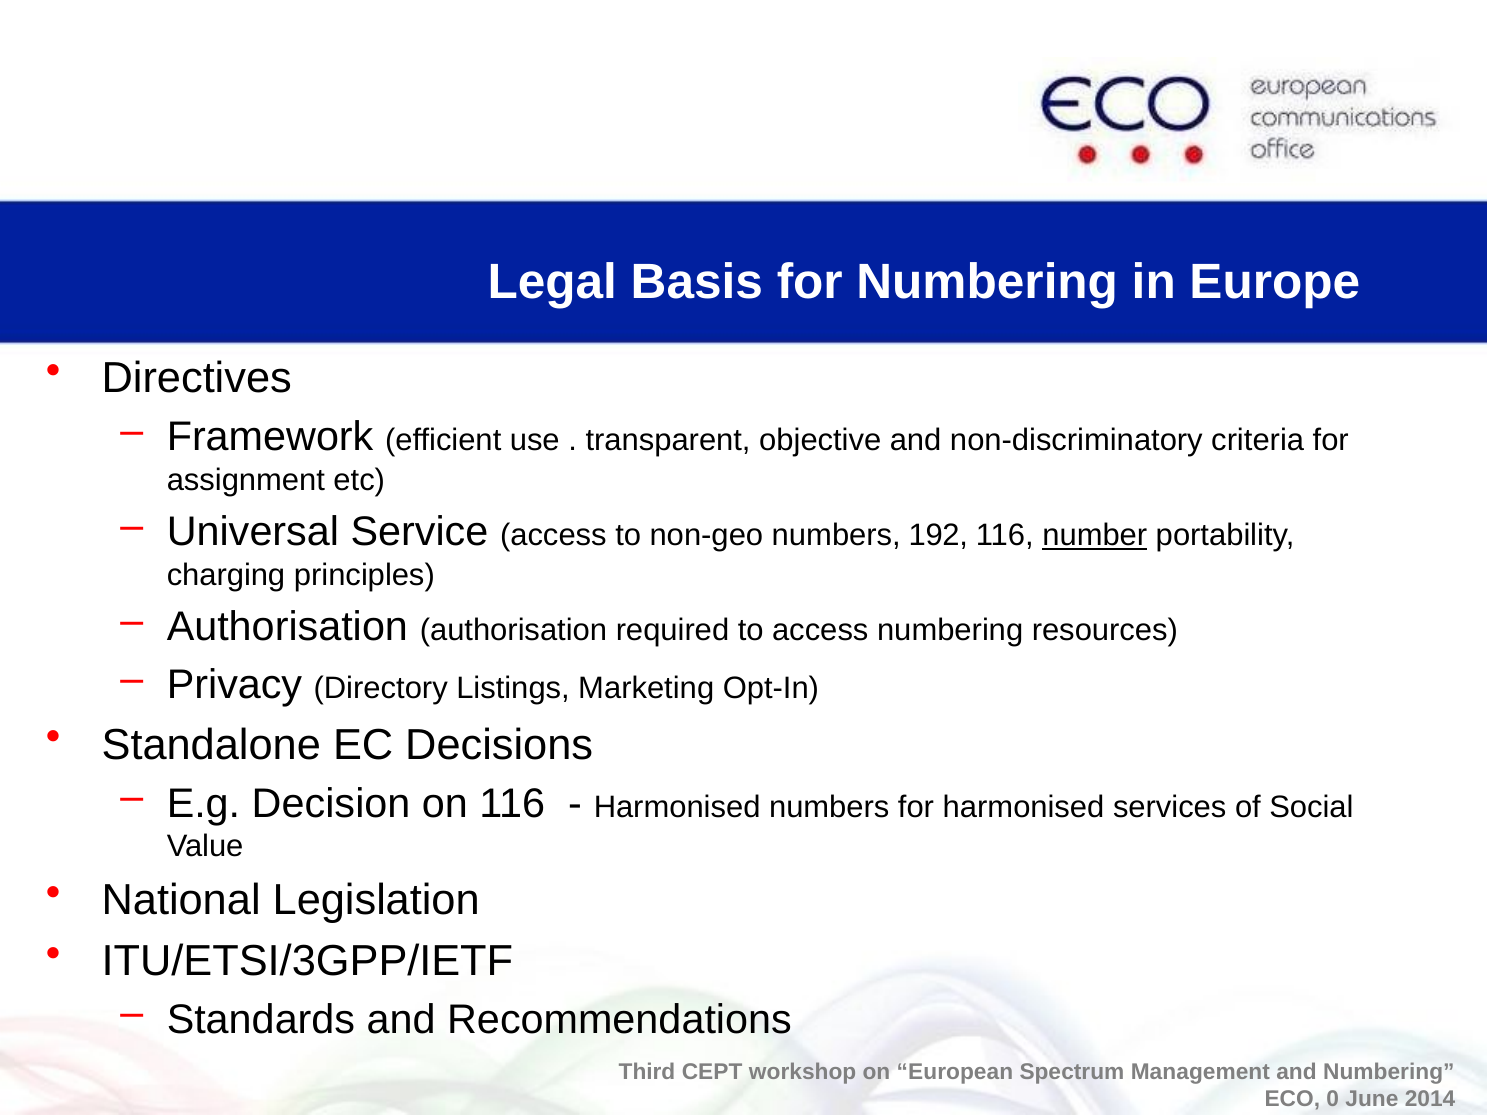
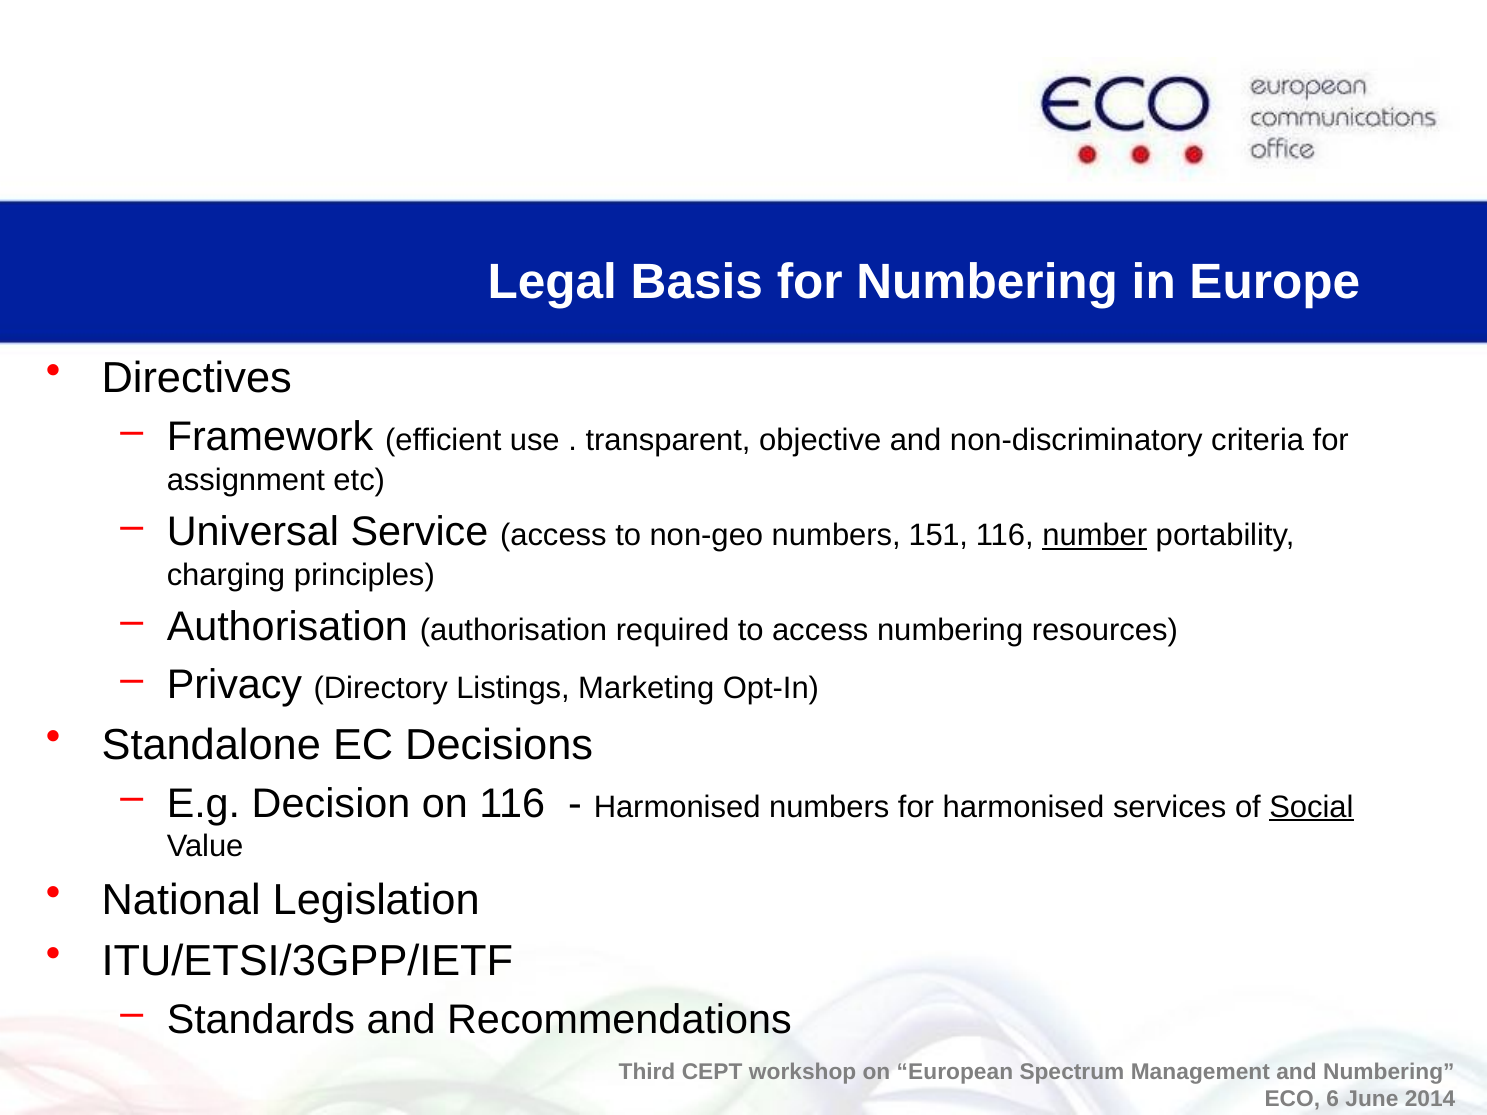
192: 192 -> 151
Social underline: none -> present
0: 0 -> 6
